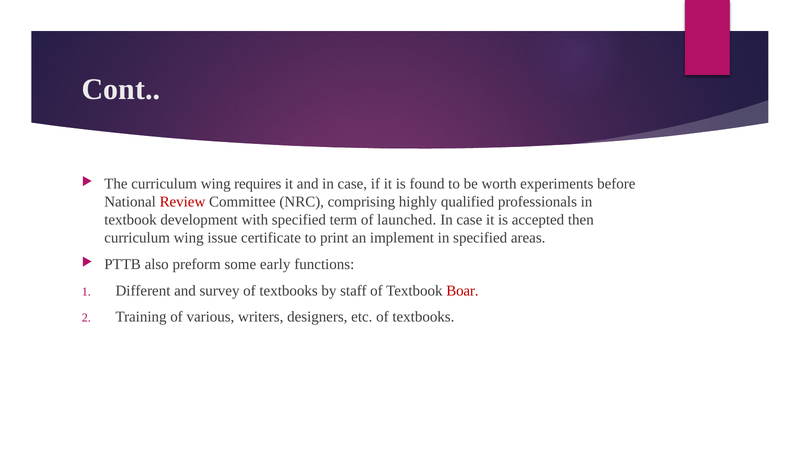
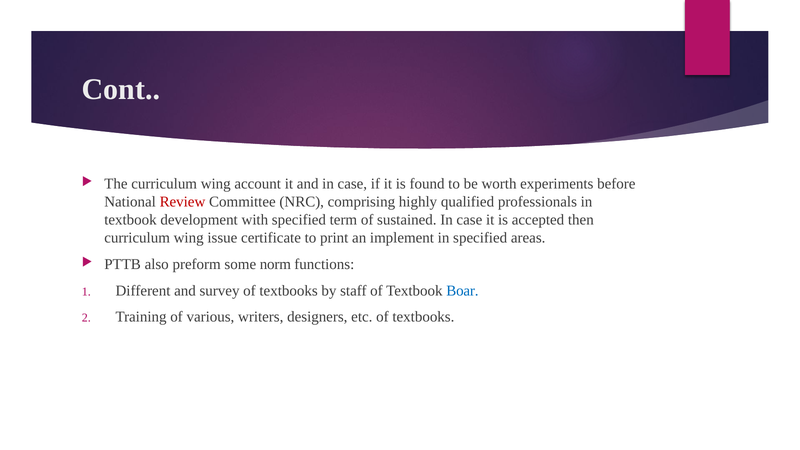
requires: requires -> account
launched: launched -> sustained
early: early -> norm
Boar colour: red -> blue
